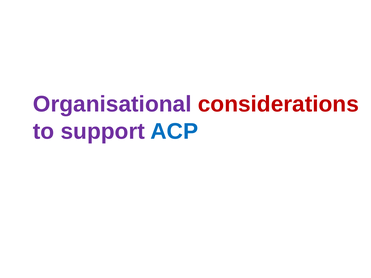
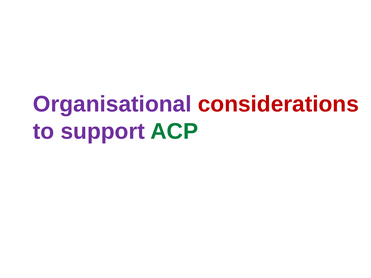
ACP colour: blue -> green
